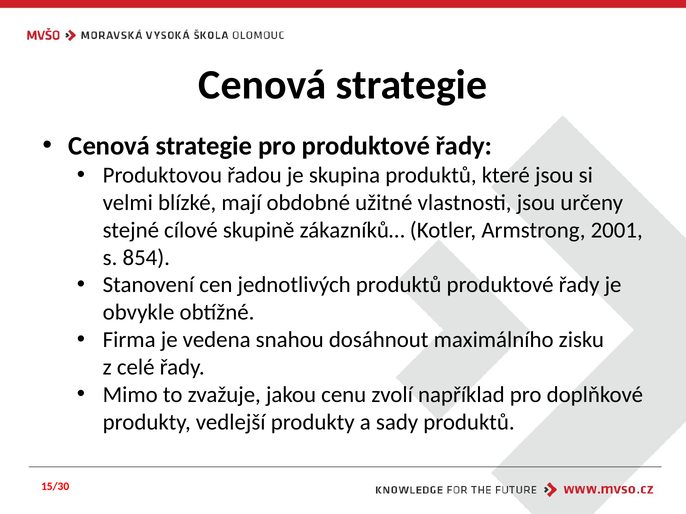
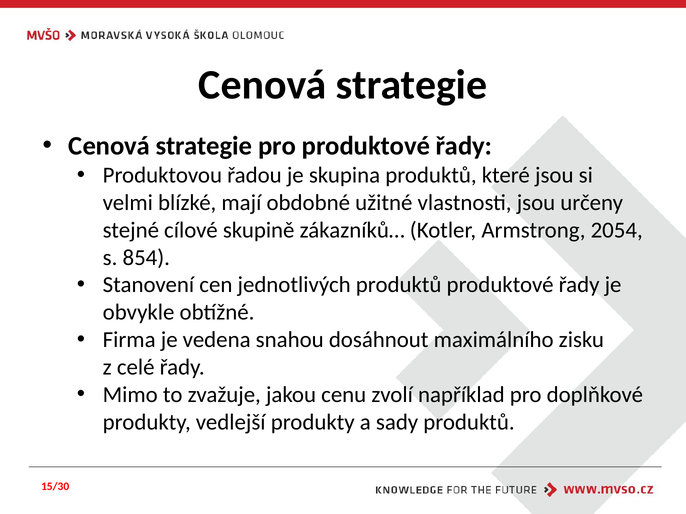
2001: 2001 -> 2054
